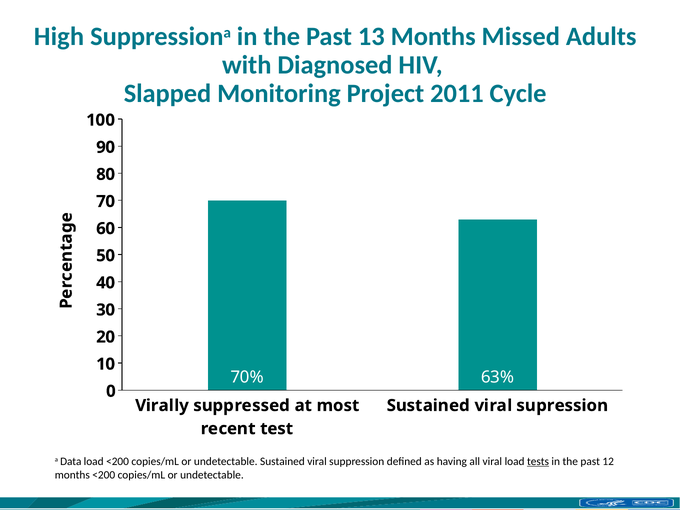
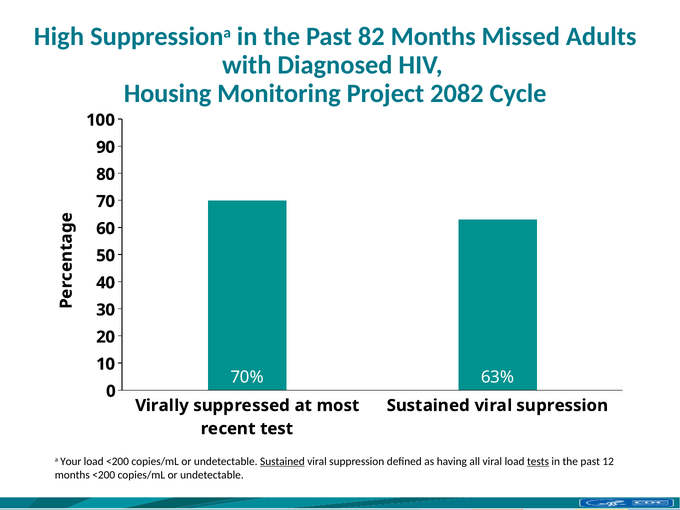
13: 13 -> 82
Slapped: Slapped -> Housing
2011: 2011 -> 2082
Data: Data -> Your
Sustained at (282, 461) underline: none -> present
